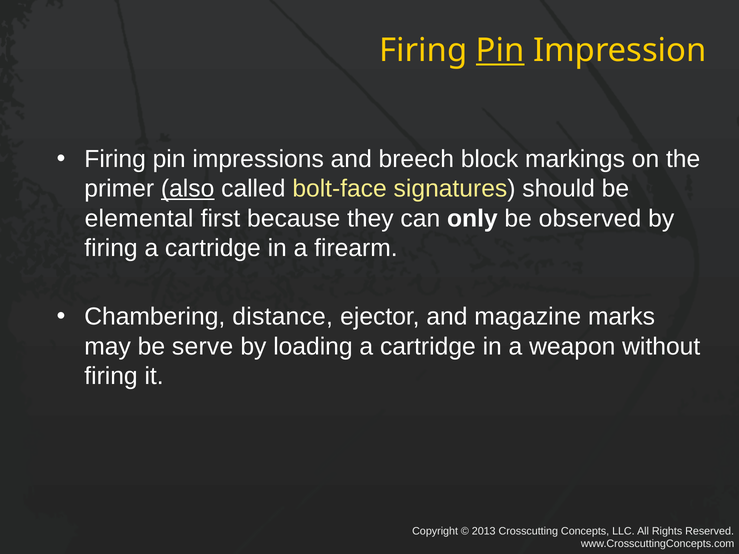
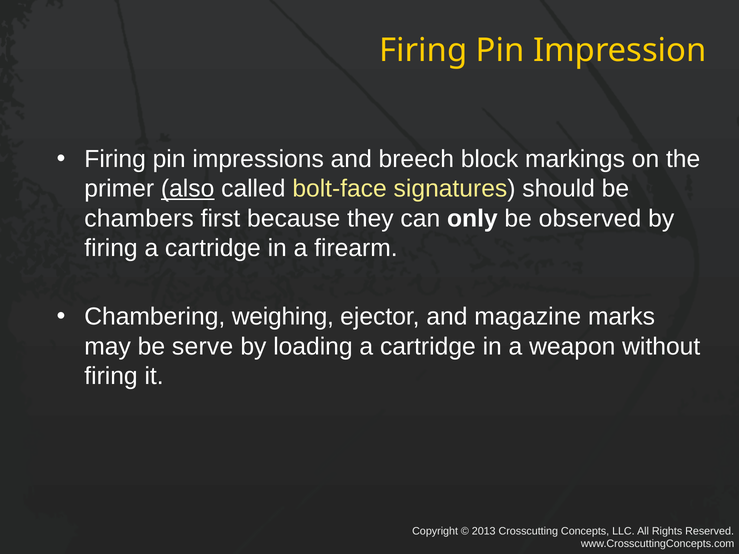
Pin at (500, 50) underline: present -> none
elemental: elemental -> chambers
distance: distance -> weighing
